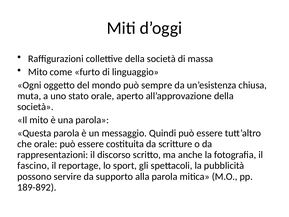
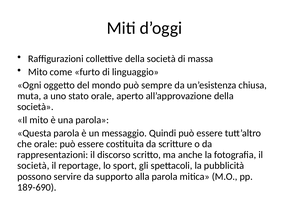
fascino at (33, 165): fascino -> società
189-892: 189-892 -> 189-690
